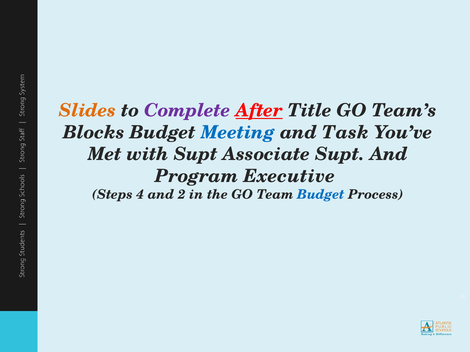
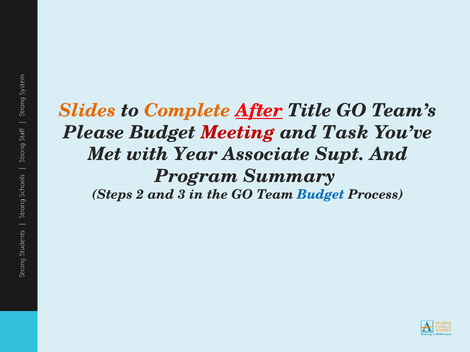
Complete colour: purple -> orange
Blocks: Blocks -> Please
Meeting colour: blue -> red
with Supt: Supt -> Year
Executive: Executive -> Summary
4: 4 -> 2
2: 2 -> 3
